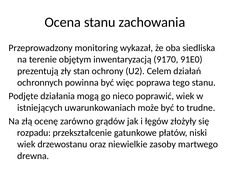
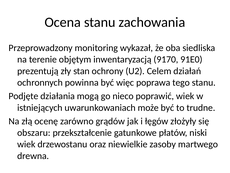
rozpadu: rozpadu -> obszaru
